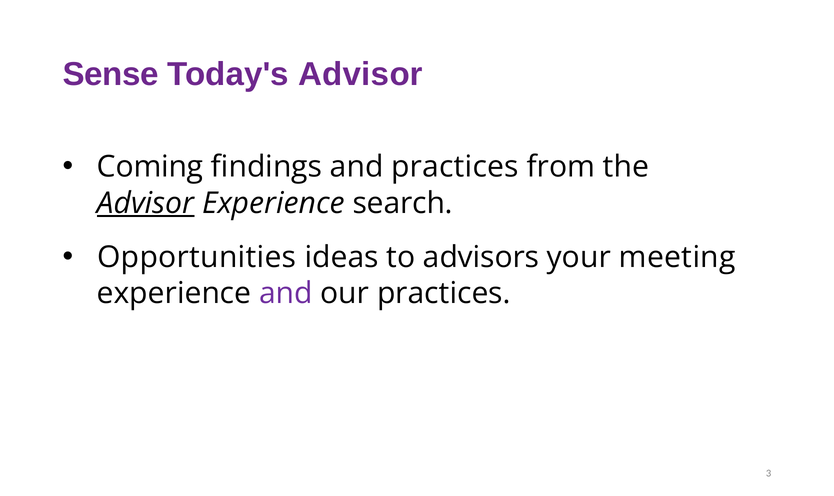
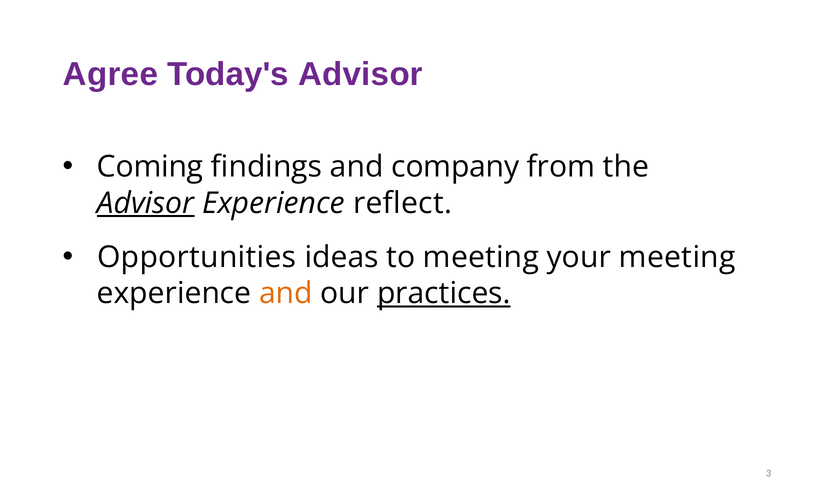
Sense: Sense -> Agree
and practices: practices -> company
search: search -> reflect
to advisors: advisors -> meeting
and at (286, 294) colour: purple -> orange
practices at (444, 294) underline: none -> present
